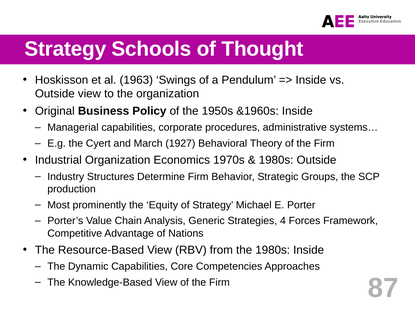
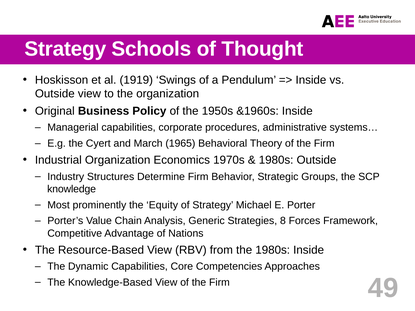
1963: 1963 -> 1919
1927: 1927 -> 1965
production: production -> knowledge
4: 4 -> 8
87: 87 -> 49
